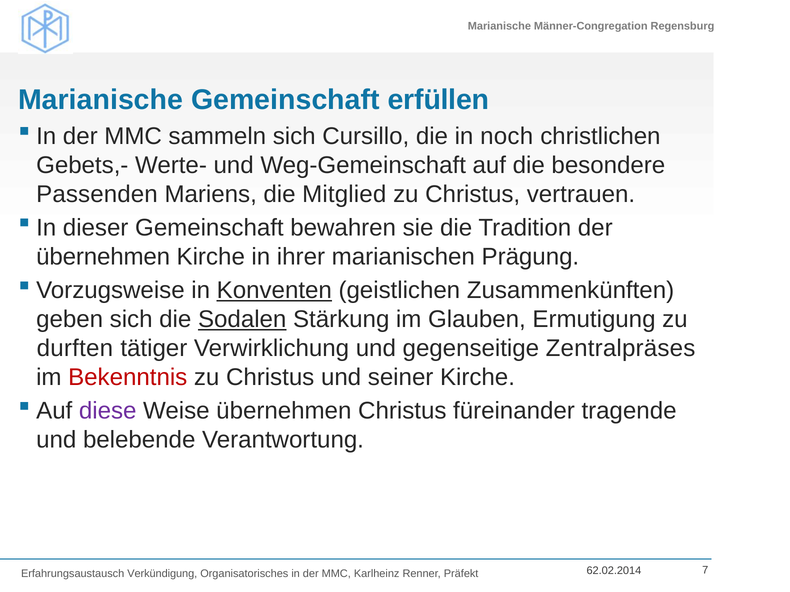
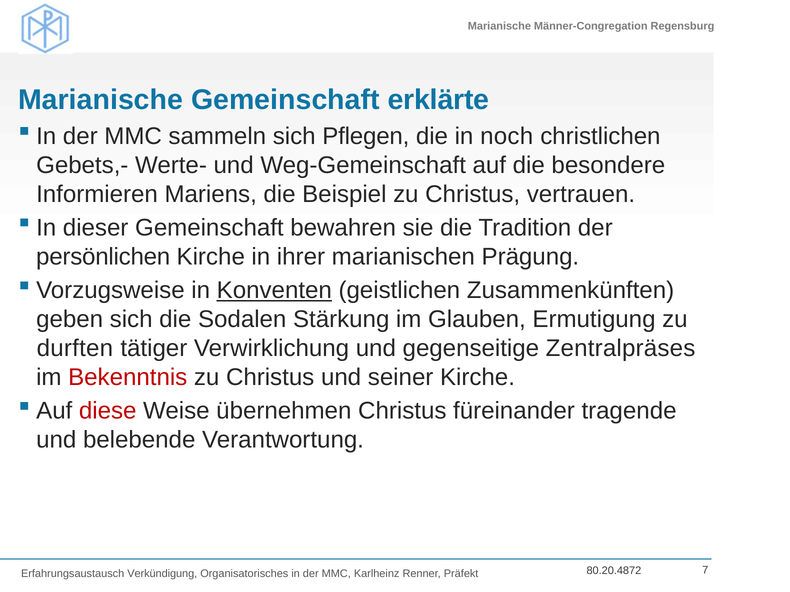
erfüllen: erfüllen -> erklärte
Cursillo: Cursillo -> Pflegen
Passenden: Passenden -> Informieren
Mitglied: Mitglied -> Beispiel
übernehmen at (103, 257): übernehmen -> persönlichen
Sodalen underline: present -> none
diese colour: purple -> red
62.02.2014: 62.02.2014 -> 80.20.4872
